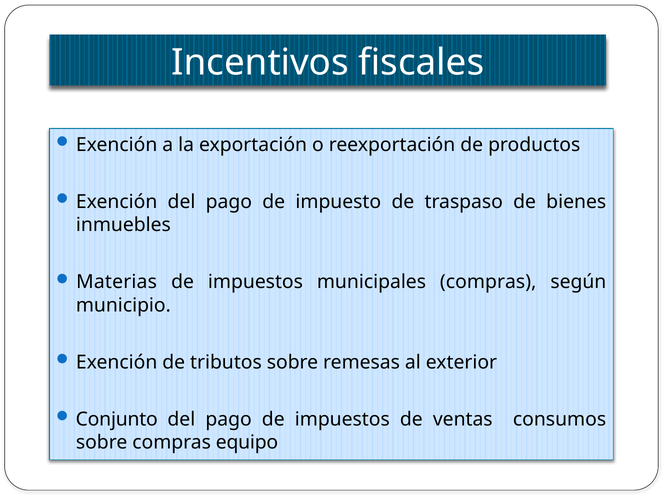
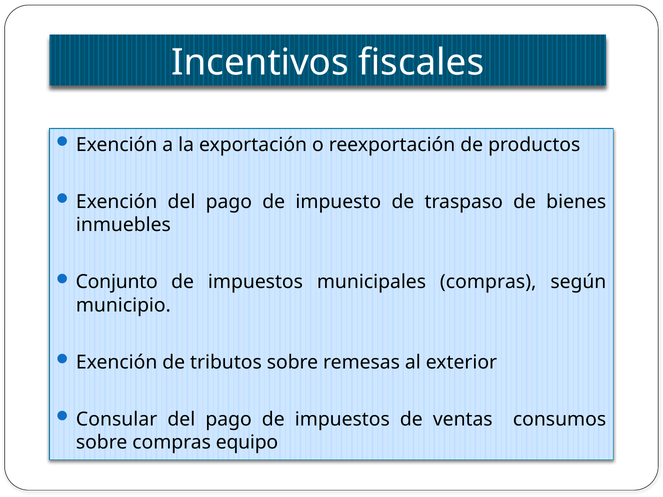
Materias: Materias -> Conjunto
Conjunto: Conjunto -> Consular
